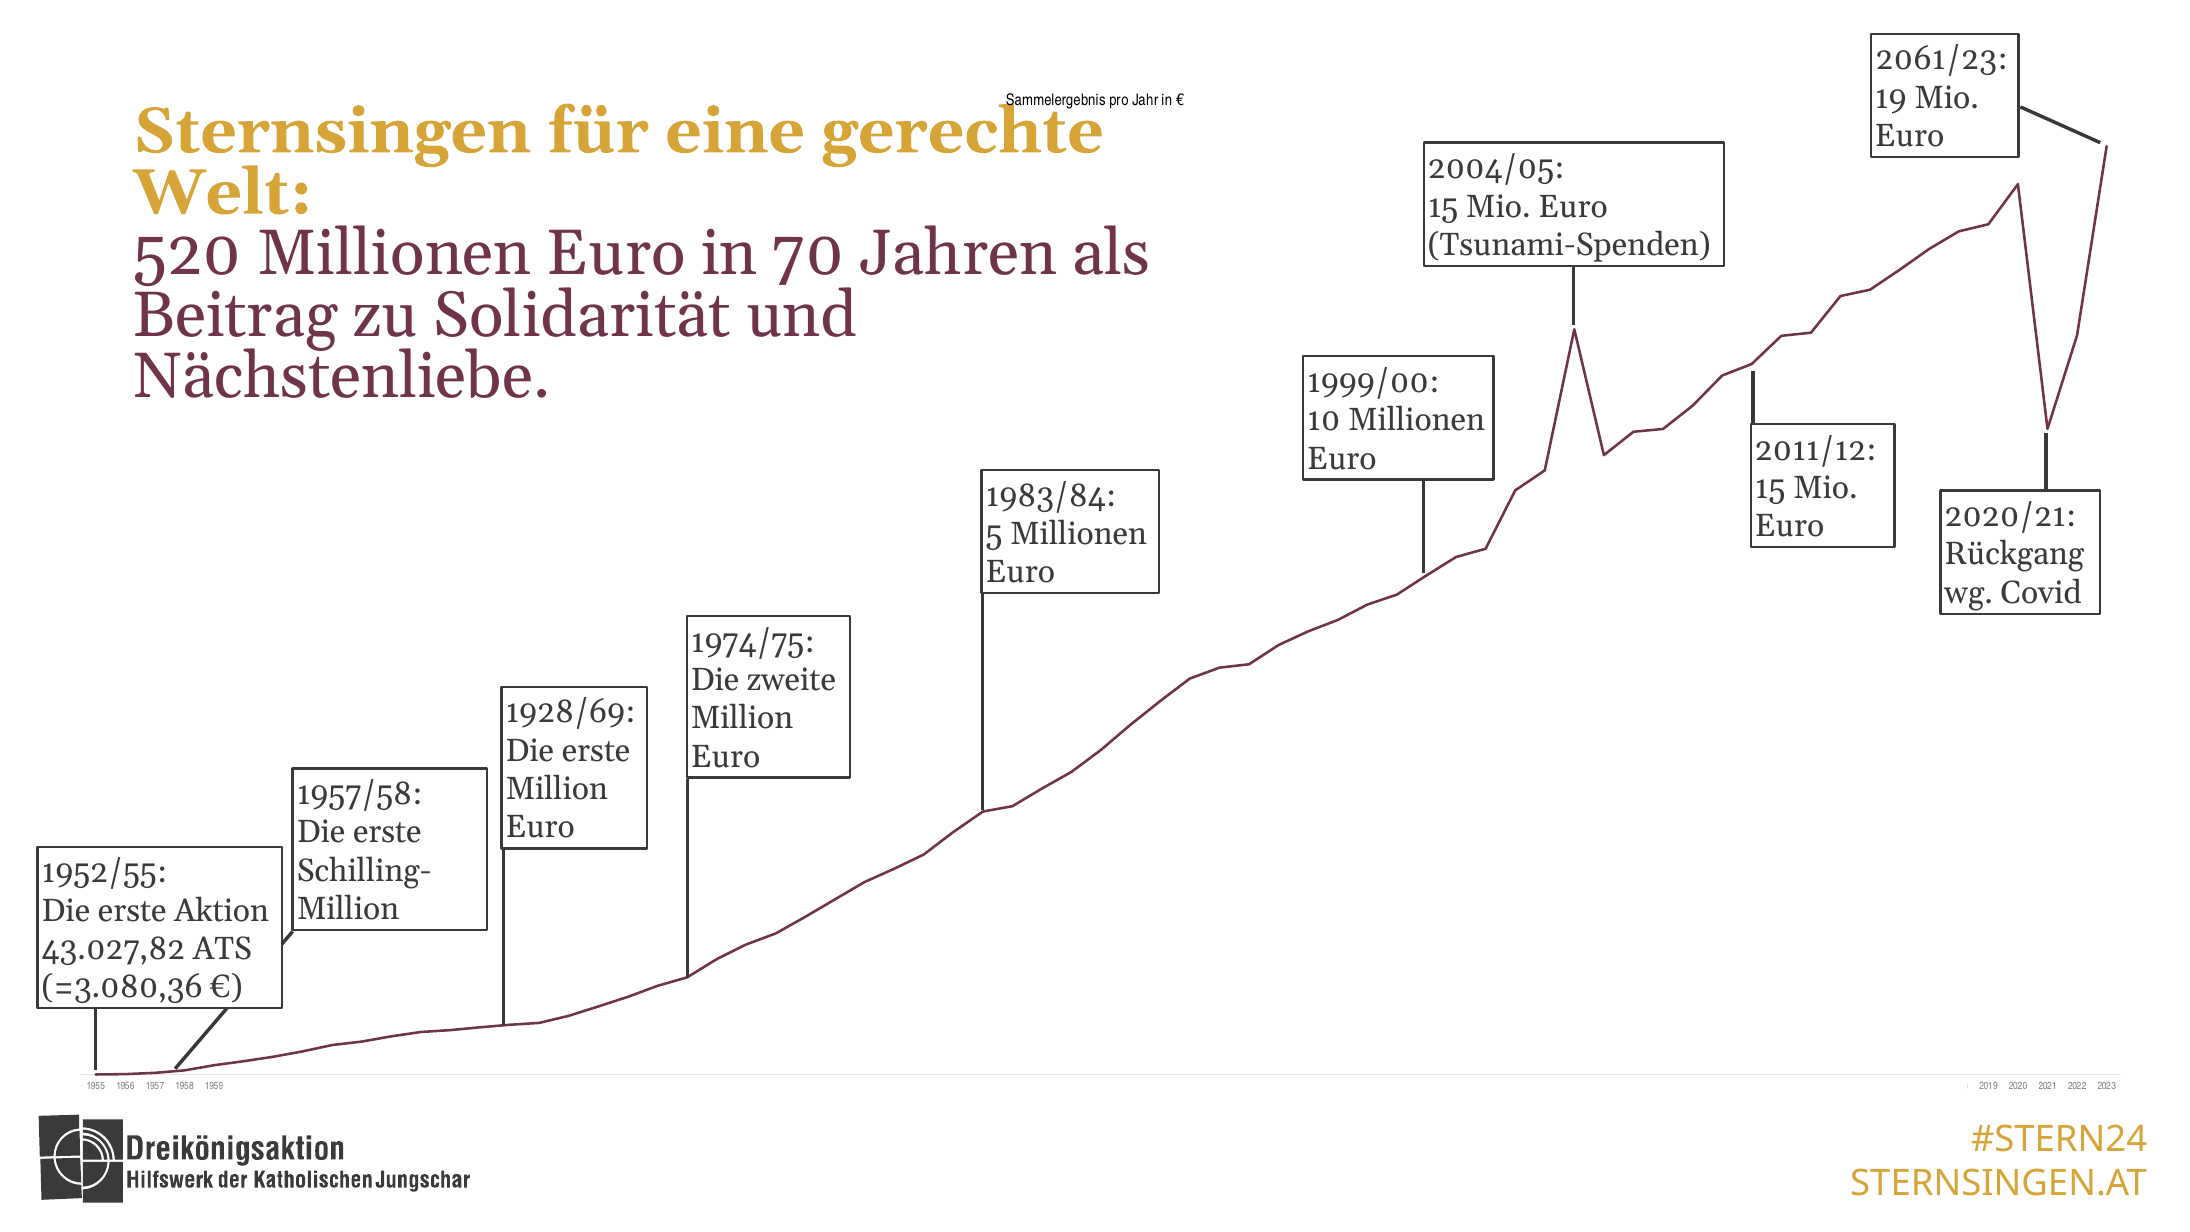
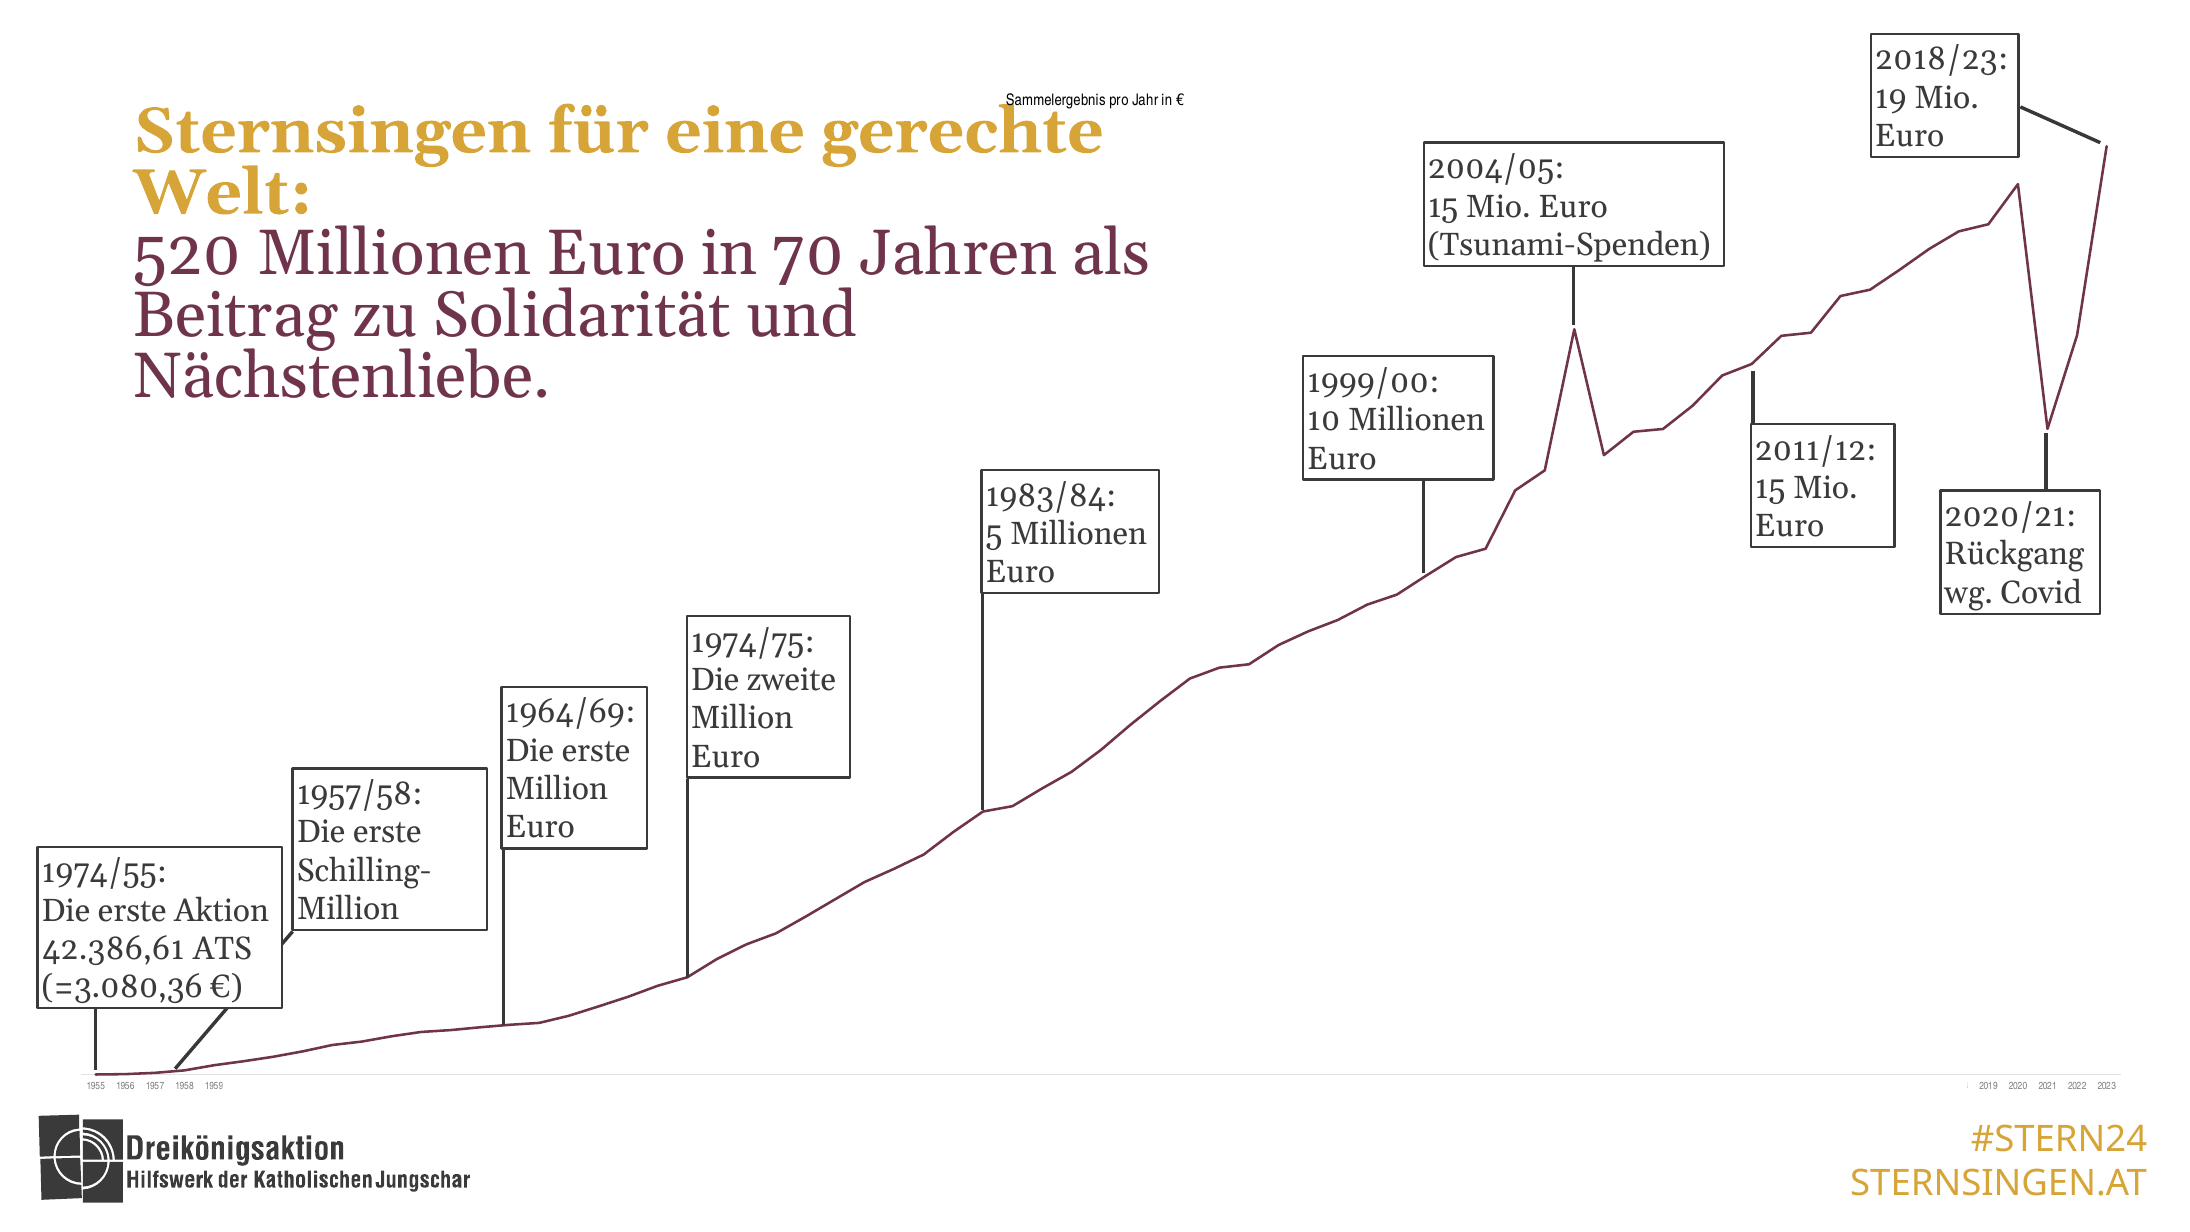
2061/23: 2061/23 -> 2018/23
1928/69: 1928/69 -> 1964/69
1952/55: 1952/55 -> 1974/55
43.027,82: 43.027,82 -> 42.386,61
